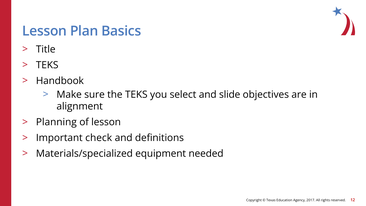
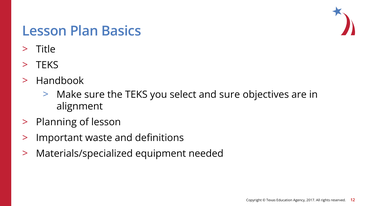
and slide: slide -> sure
check: check -> waste
